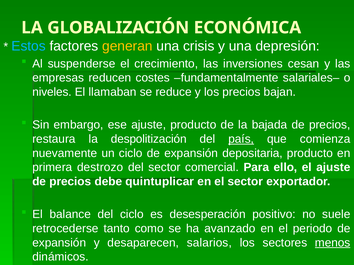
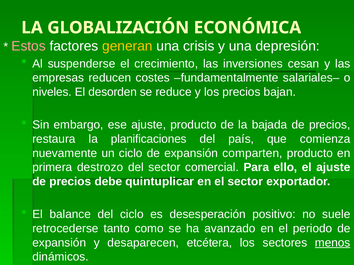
Estos colour: light blue -> pink
llamaban: llamaban -> desorden
despolitización: despolitización -> planificaciones
país underline: present -> none
depositaria: depositaria -> comparten
salarios: salarios -> etcétera
